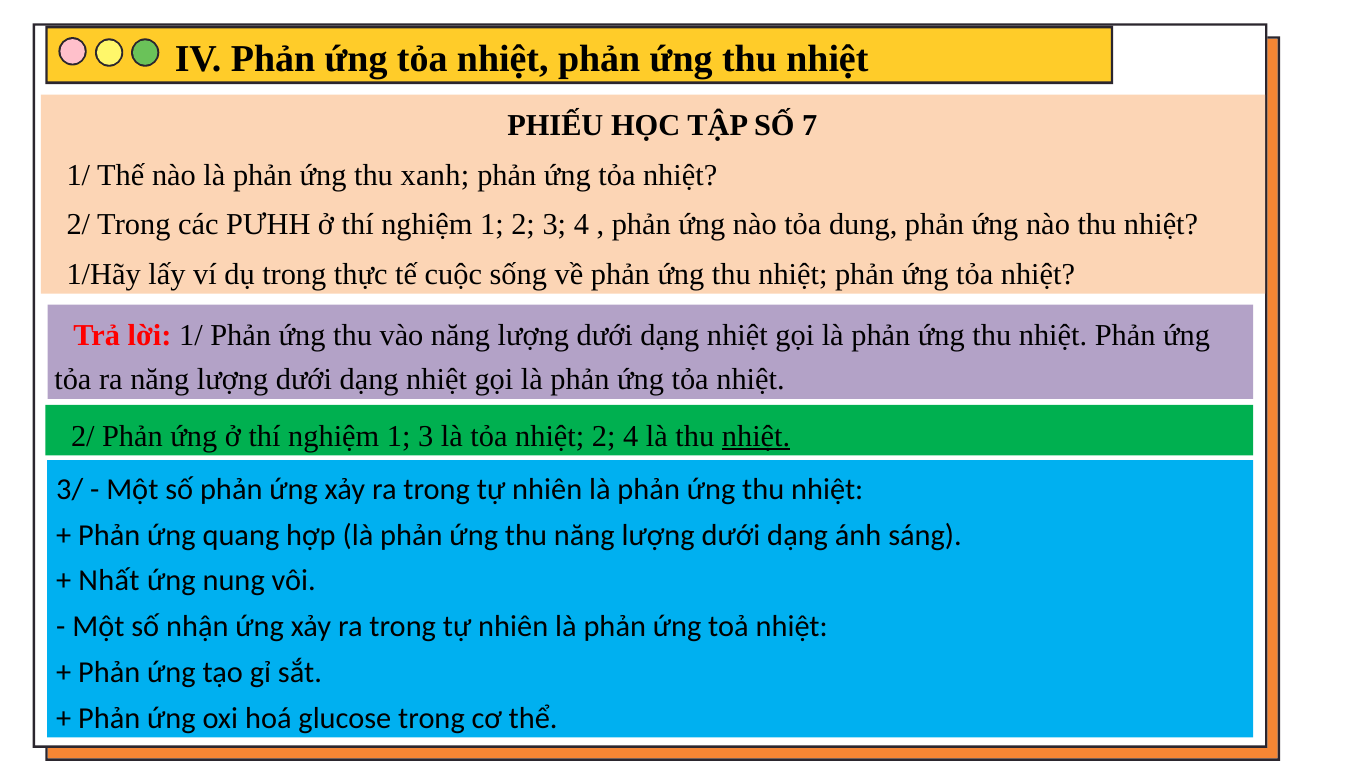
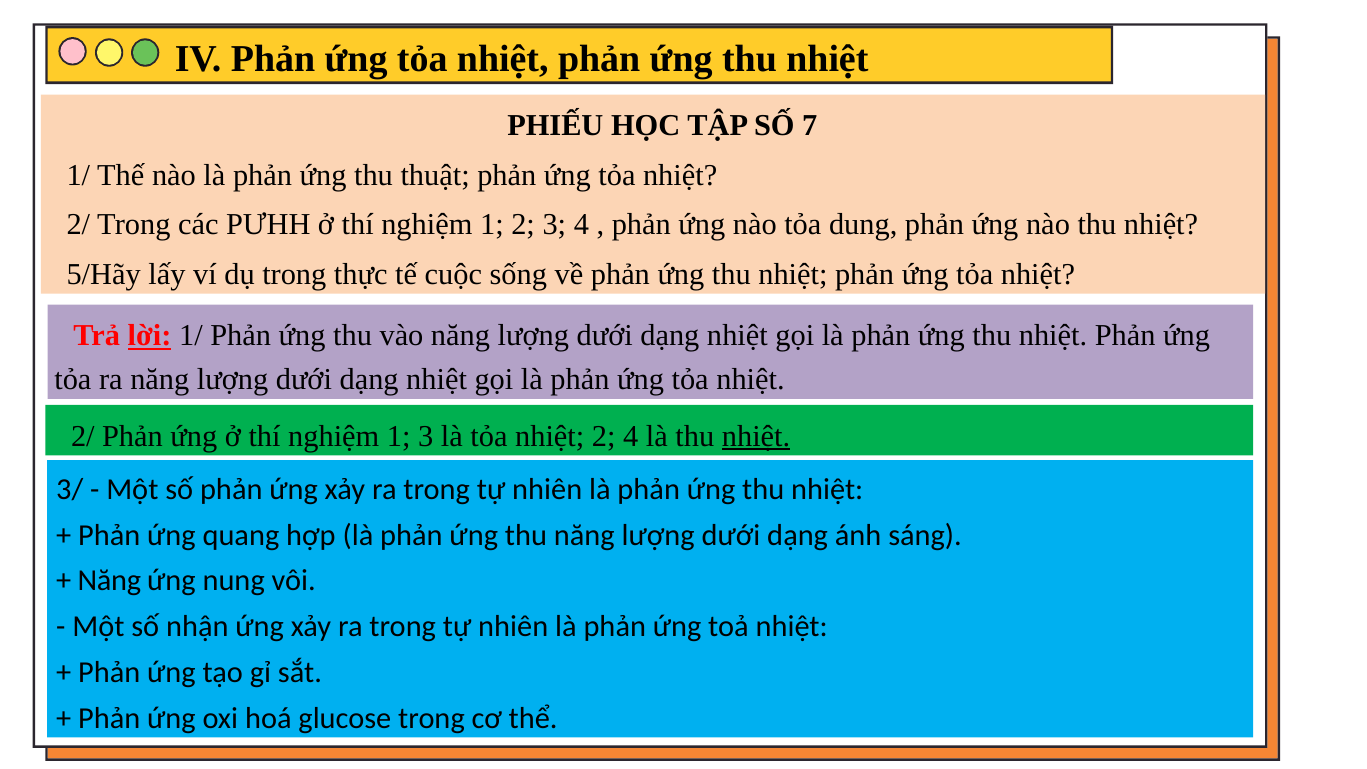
xanh: xanh -> thuật
1/Hãy: 1/Hãy -> 5/Hãy
lời underline: none -> present
Nhất at (109, 581): Nhất -> Năng
